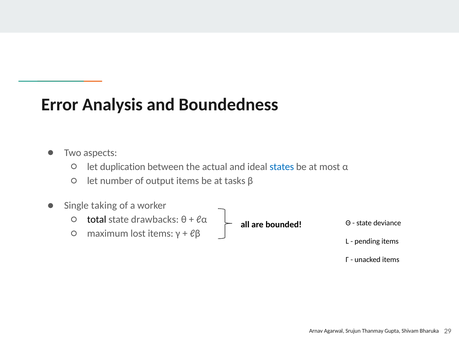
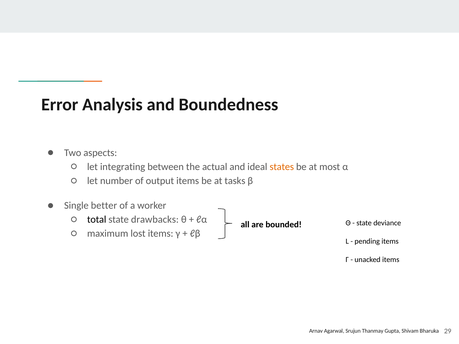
duplication: duplication -> integrating
states colour: blue -> orange
taking: taking -> better
